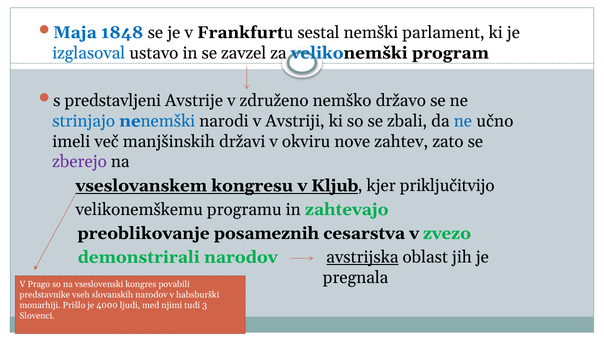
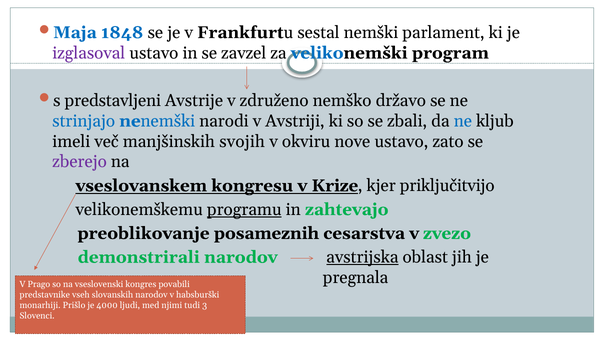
izglasoval colour: blue -> purple
učno: učno -> kljub
državi: državi -> svojih
nove zahtev: zahtev -> ustavo
Kljub: Kljub -> Krize
programu underline: none -> present
